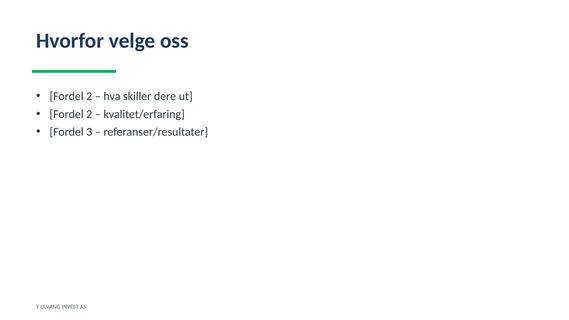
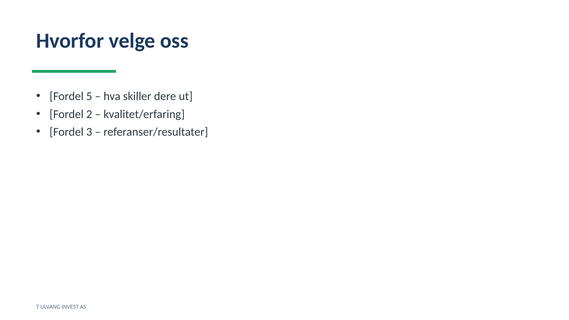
2 at (89, 96): 2 -> 5
